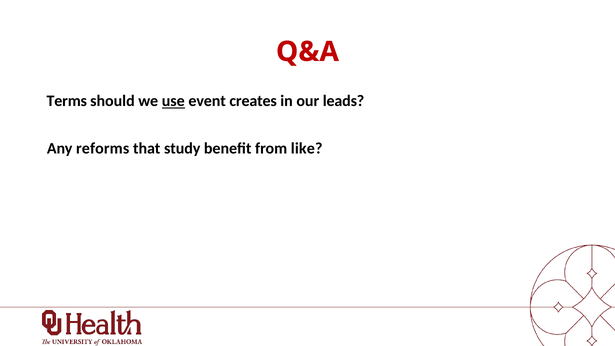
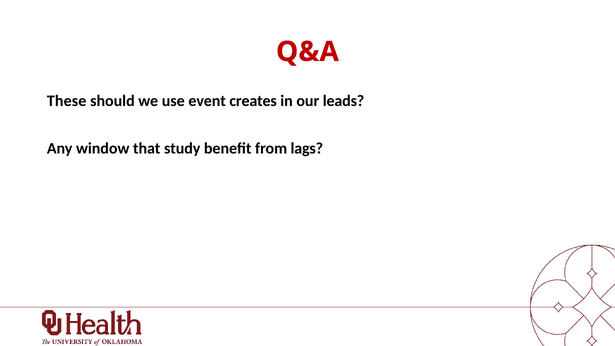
Terms: Terms -> These
use underline: present -> none
reforms: reforms -> window
like: like -> lags
